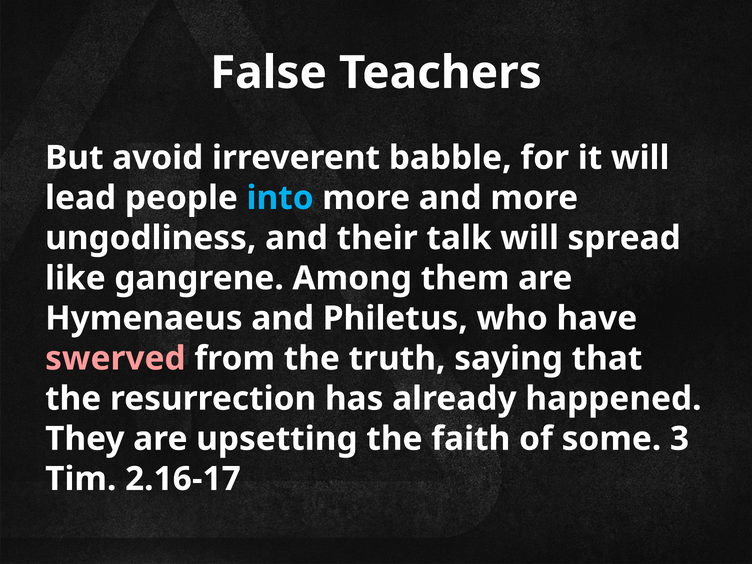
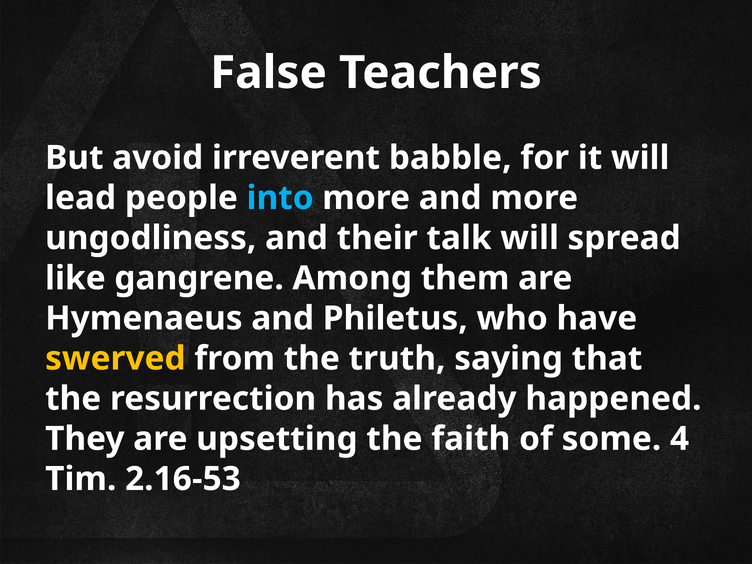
swerved colour: pink -> yellow
3: 3 -> 4
2.16-17: 2.16-17 -> 2.16-53
